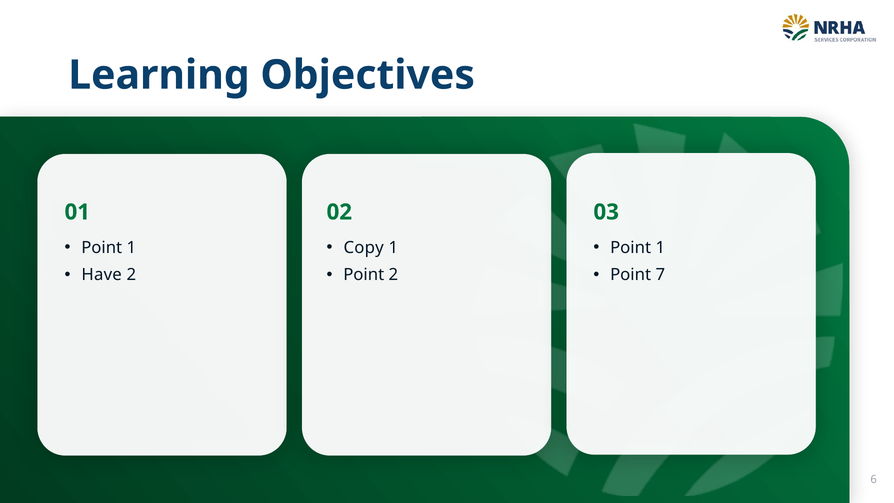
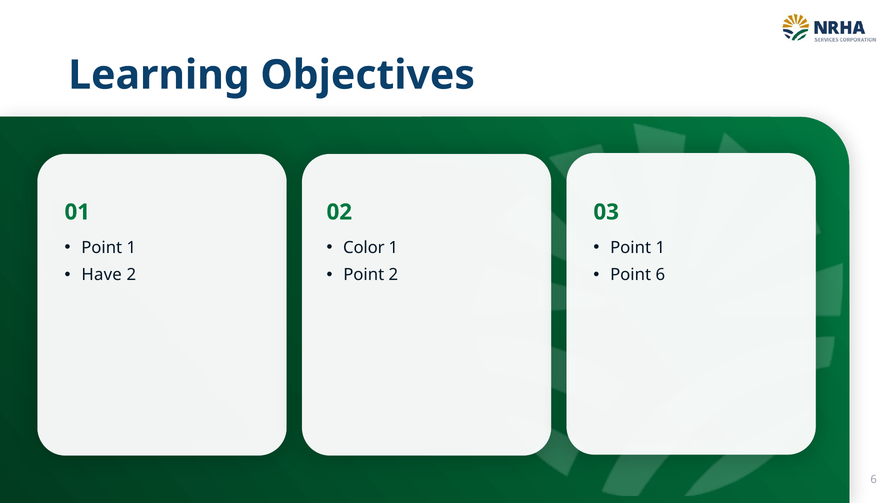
Copy: Copy -> Color
Point 7: 7 -> 6
